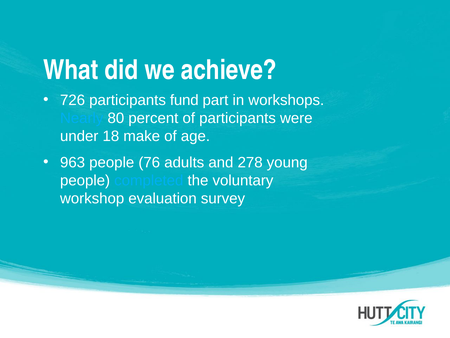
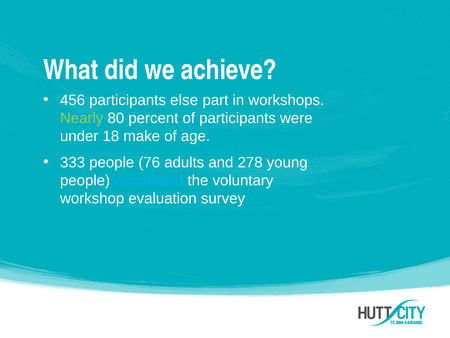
726: 726 -> 456
fund: fund -> else
Nearly colour: light blue -> light green
963: 963 -> 333
